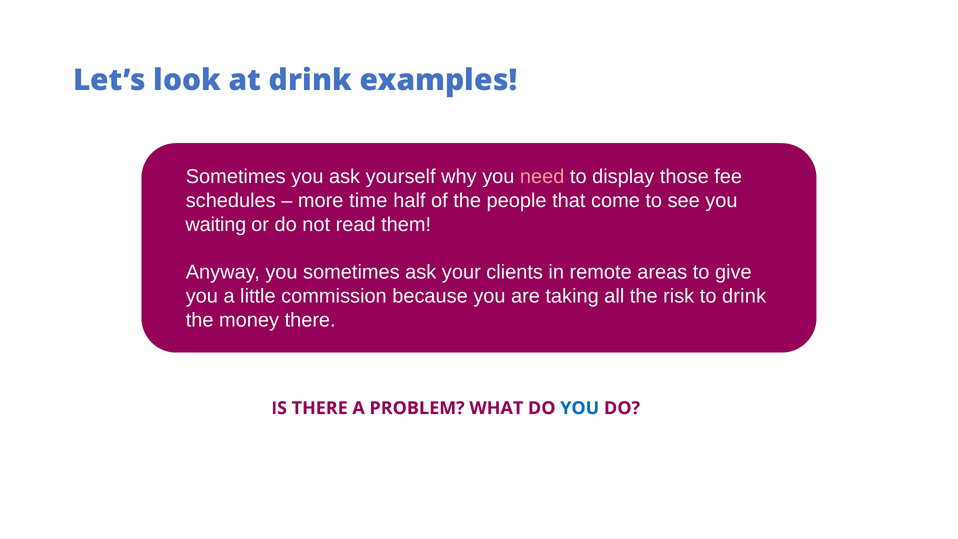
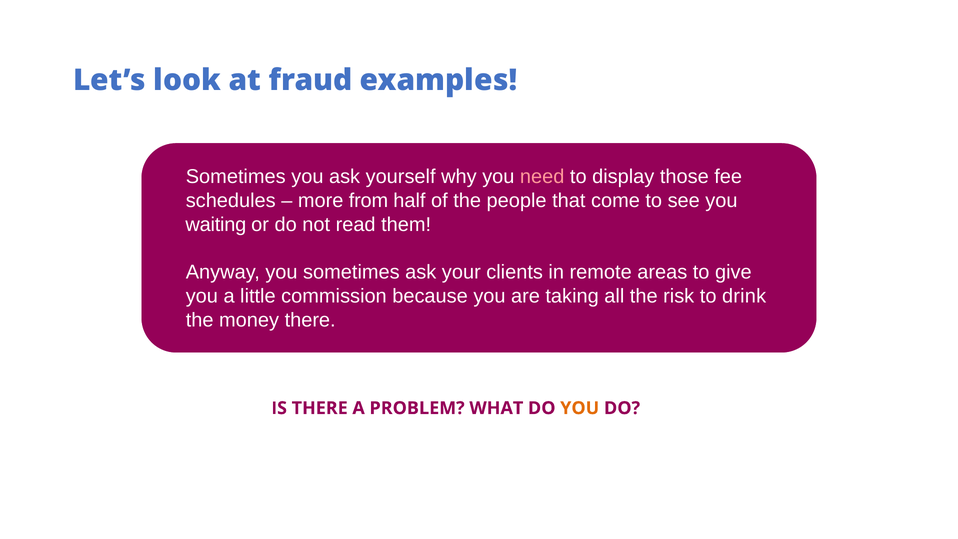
at drink: drink -> fraud
time: time -> from
YOU at (580, 408) colour: blue -> orange
